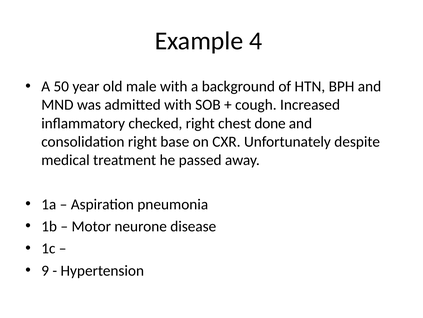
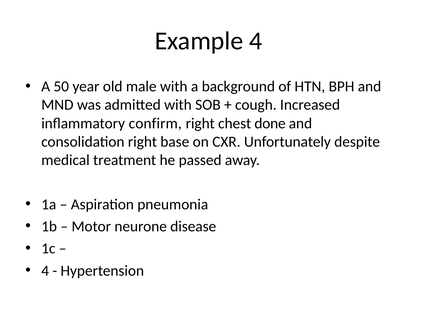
checked: checked -> confirm
9 at (45, 270): 9 -> 4
